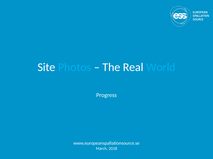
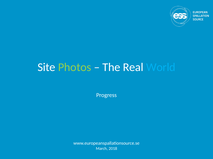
Photos colour: light blue -> light green
